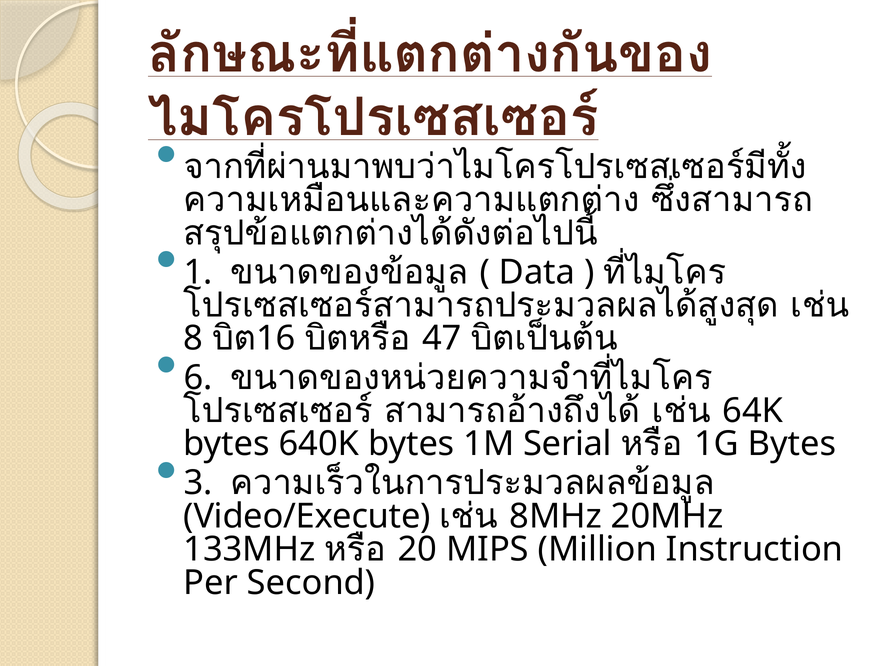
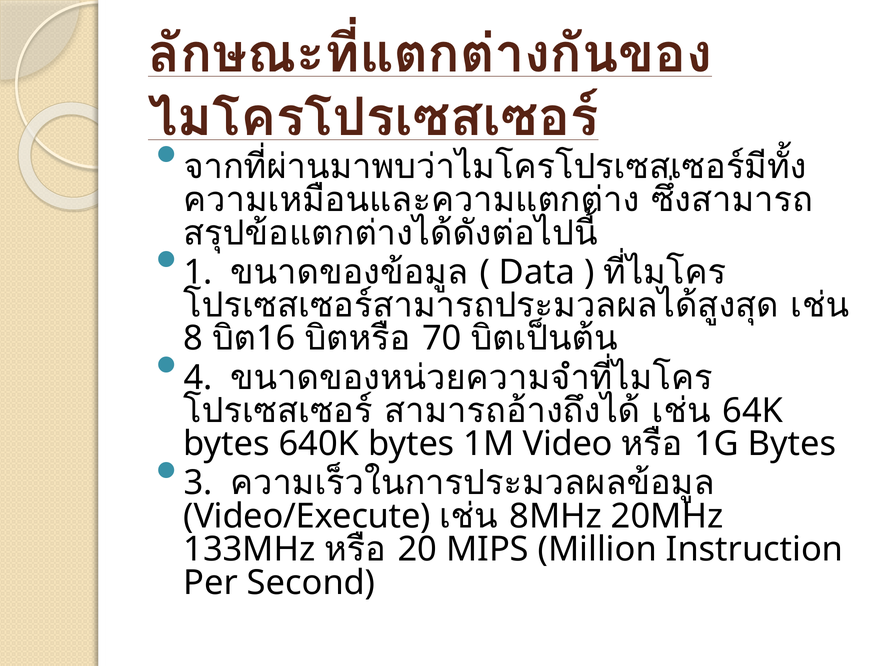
47: 47 -> 70
6: 6 -> 4
Serial: Serial -> Video
